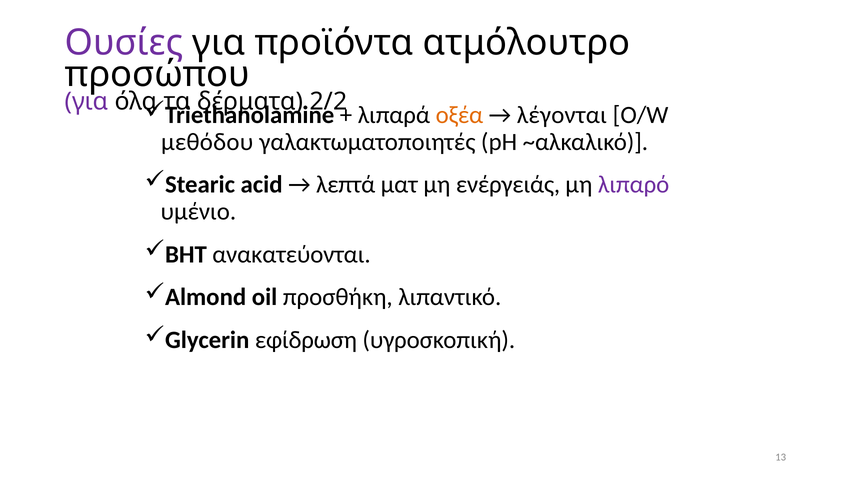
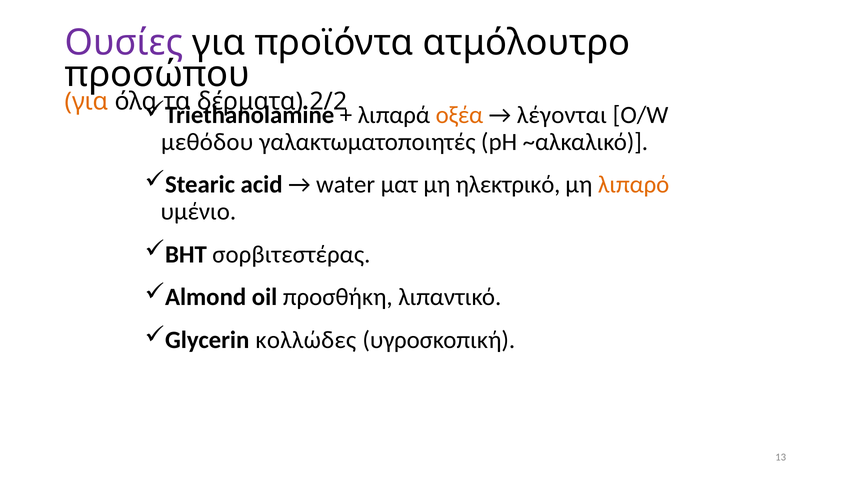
για at (87, 101) colour: purple -> orange
λεπτά: λεπτά -> water
ενέργειάς: ενέργειάς -> ηλεκτρικό
λιπαρό colour: purple -> orange
ανακατεύονται: ανακατεύονται -> σορβιτεστέρας
εφίδρωση: εφίδρωση -> κολλώδες
